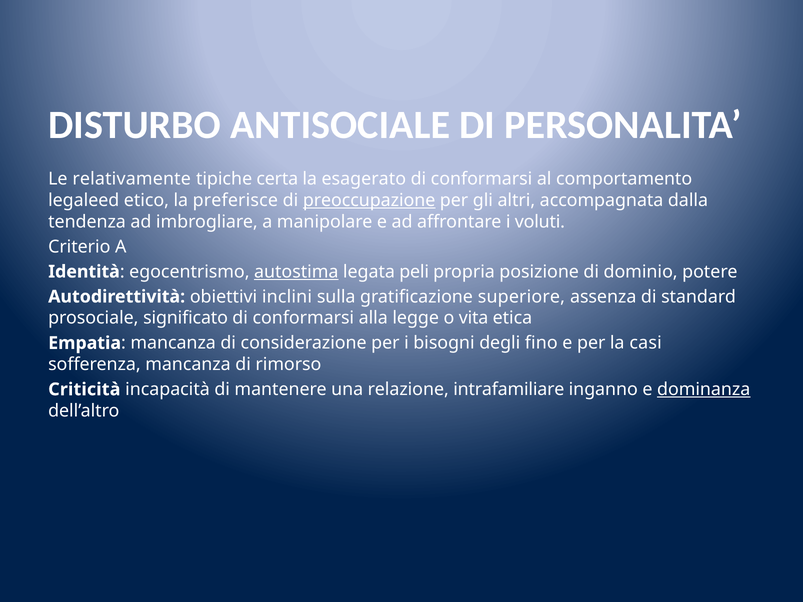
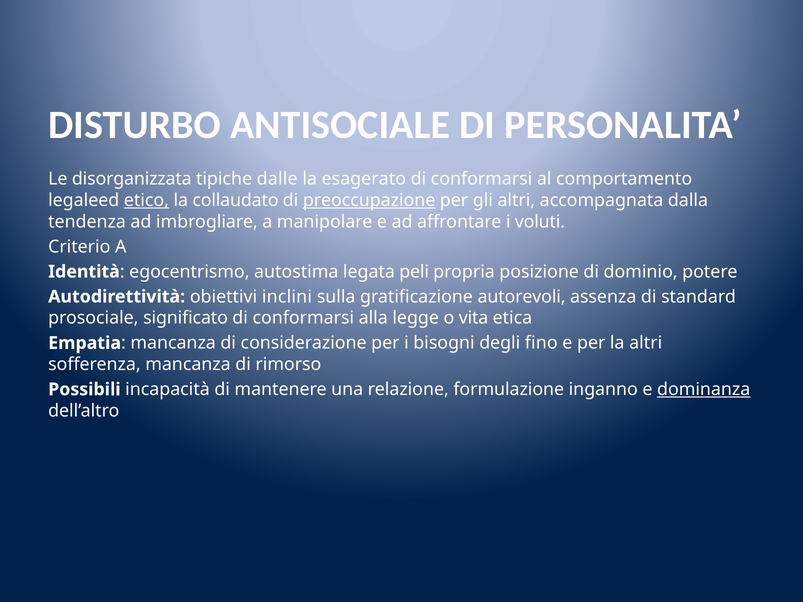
relativamente: relativamente -> disorganizzata
certa: certa -> dalle
etico underline: none -> present
preferisce: preferisce -> collaudato
autostima underline: present -> none
superiore: superiore -> autorevoli
la casi: casi -> altri
Criticità: Criticità -> Possibili
intrafamiliare: intrafamiliare -> formulazione
